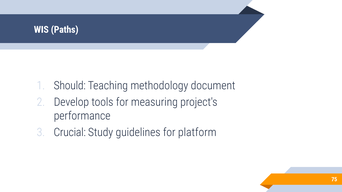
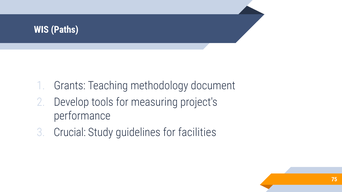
Should: Should -> Grants
platform: platform -> facilities
